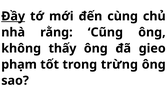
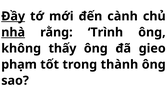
cùng: cùng -> cành
nhà underline: none -> present
Cũng: Cũng -> Trình
trừng: trừng -> thành
